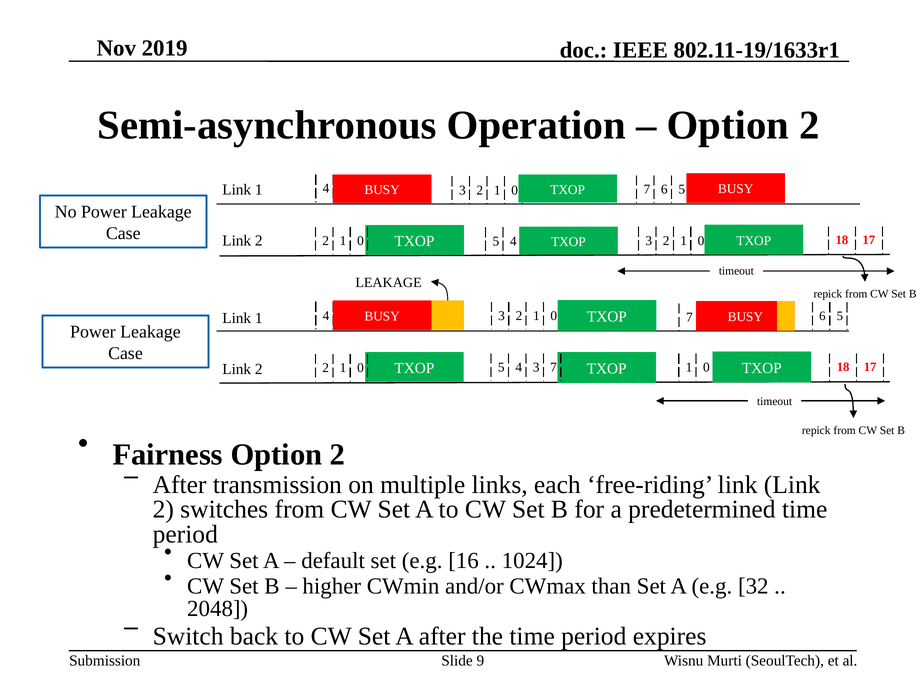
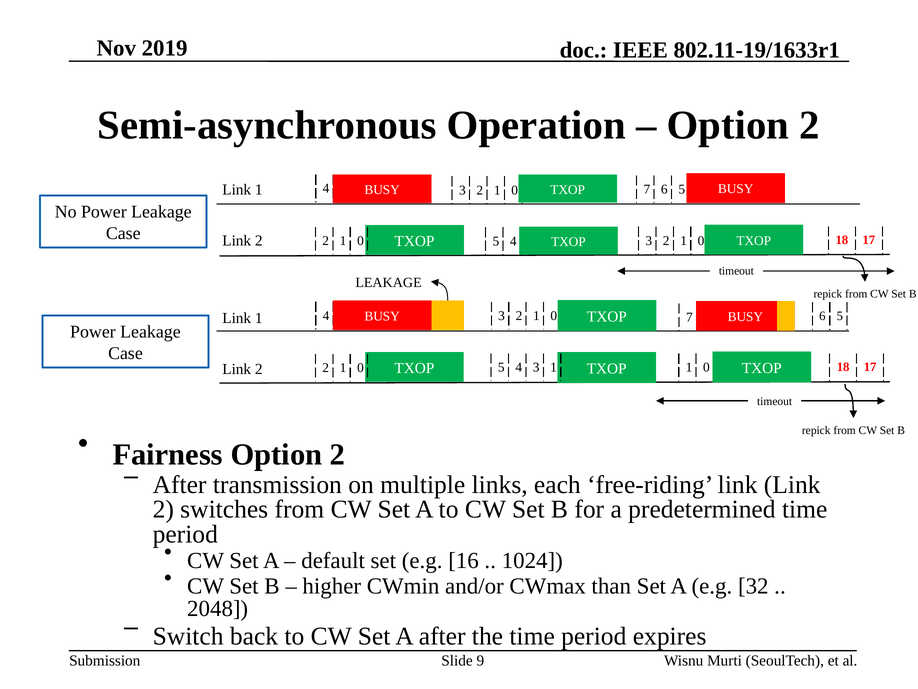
3 7: 7 -> 1
